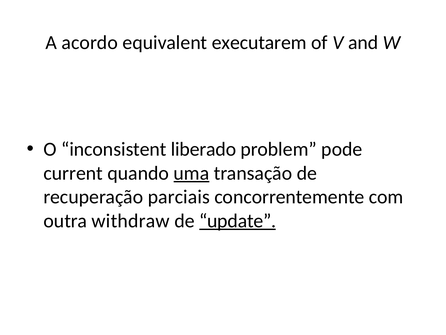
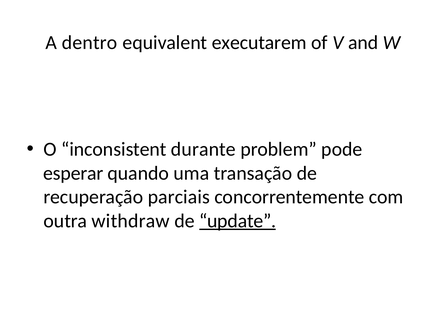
acordo: acordo -> dentro
liberado: liberado -> durante
current: current -> esperar
uma underline: present -> none
